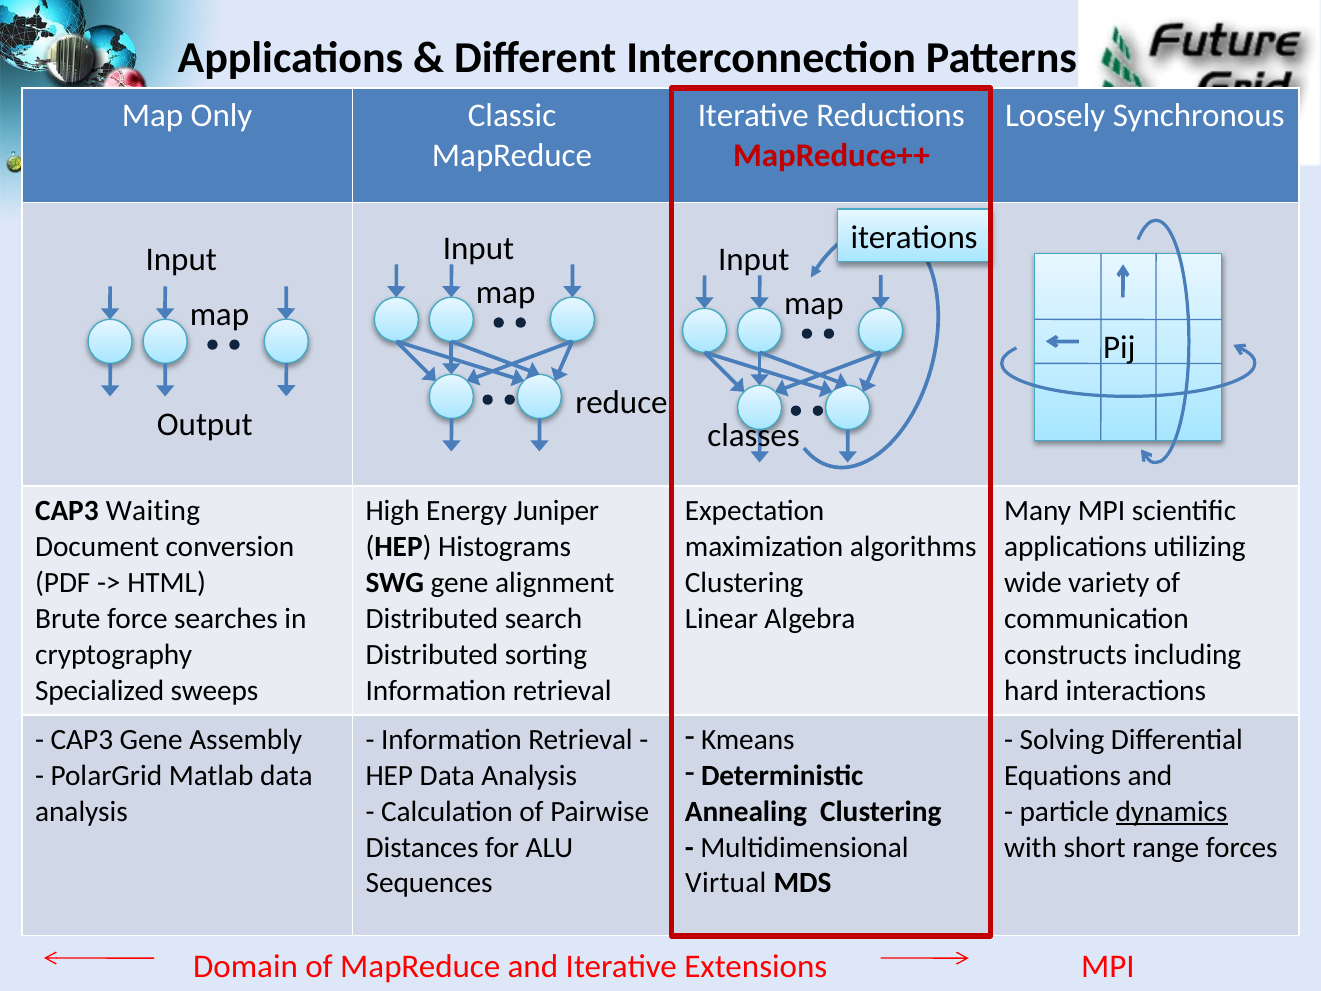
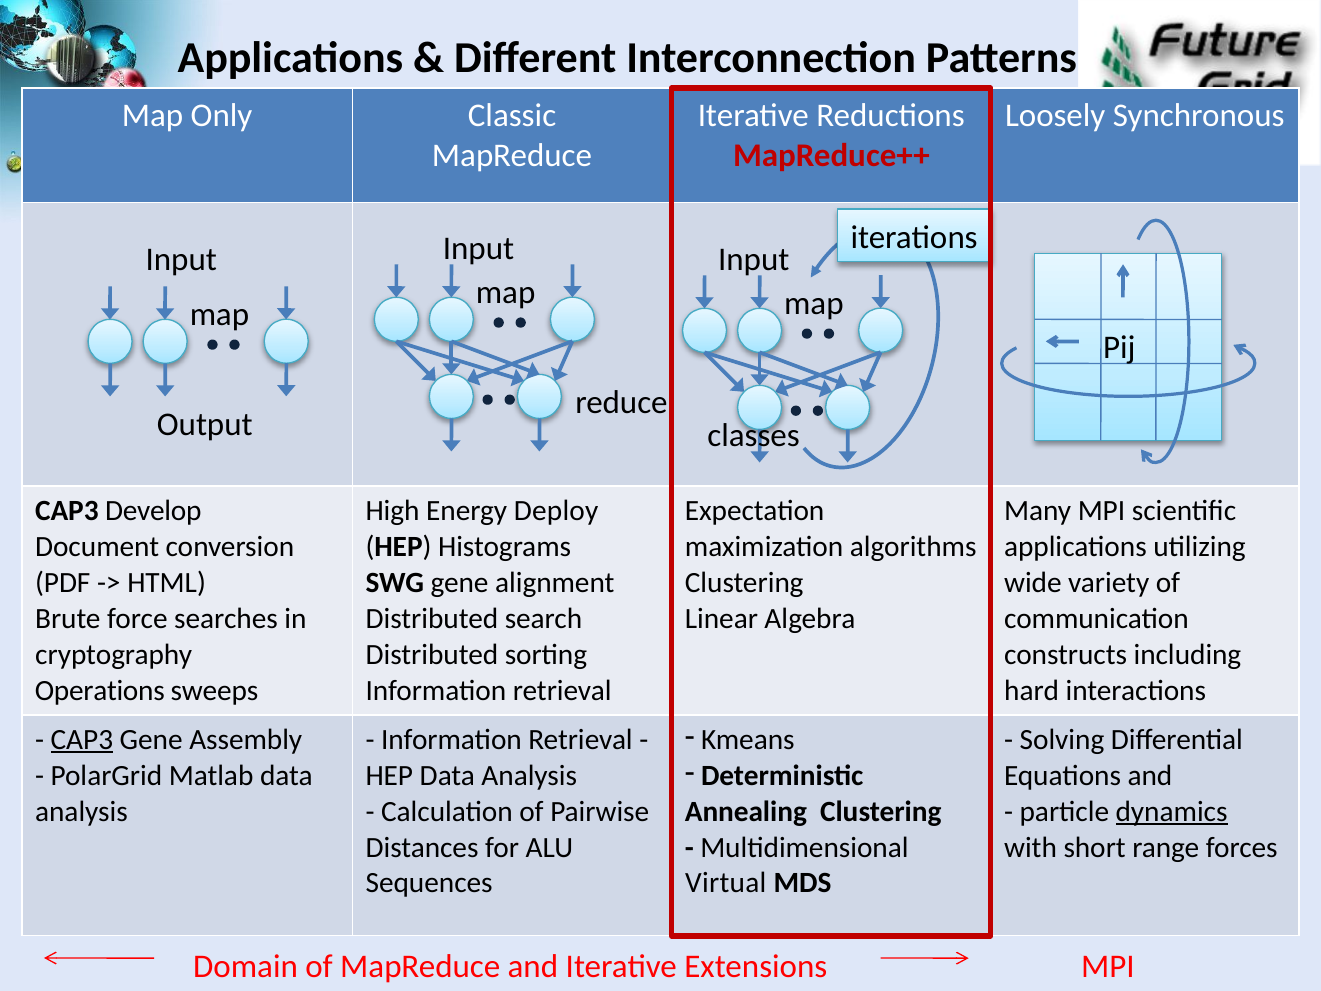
Waiting: Waiting -> Develop
Juniper: Juniper -> Deploy
Specialized: Specialized -> Operations
CAP3 at (82, 740) underline: none -> present
